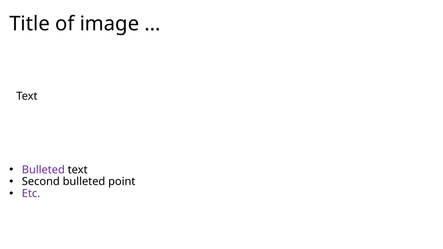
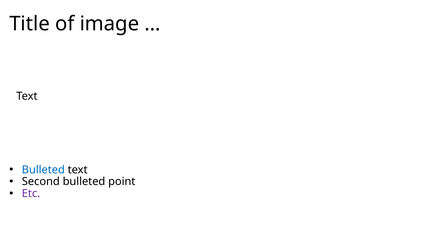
Bulleted at (43, 170) colour: purple -> blue
